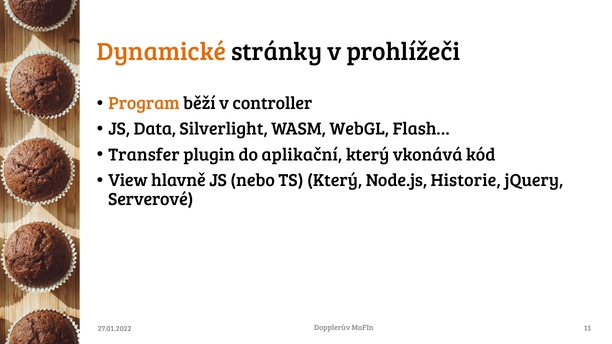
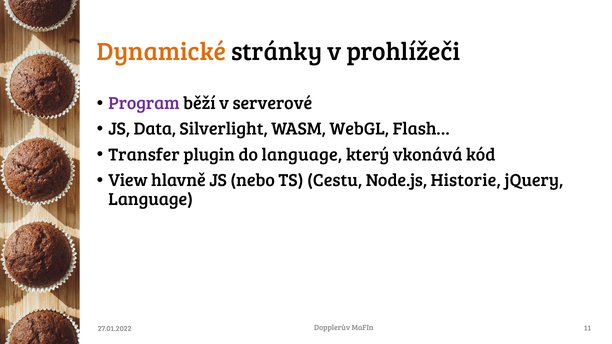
Program colour: orange -> purple
controller: controller -> serverové
do aplikační: aplikační -> language
TS Který: Který -> Cestu
Serverové at (151, 200): Serverové -> Language
